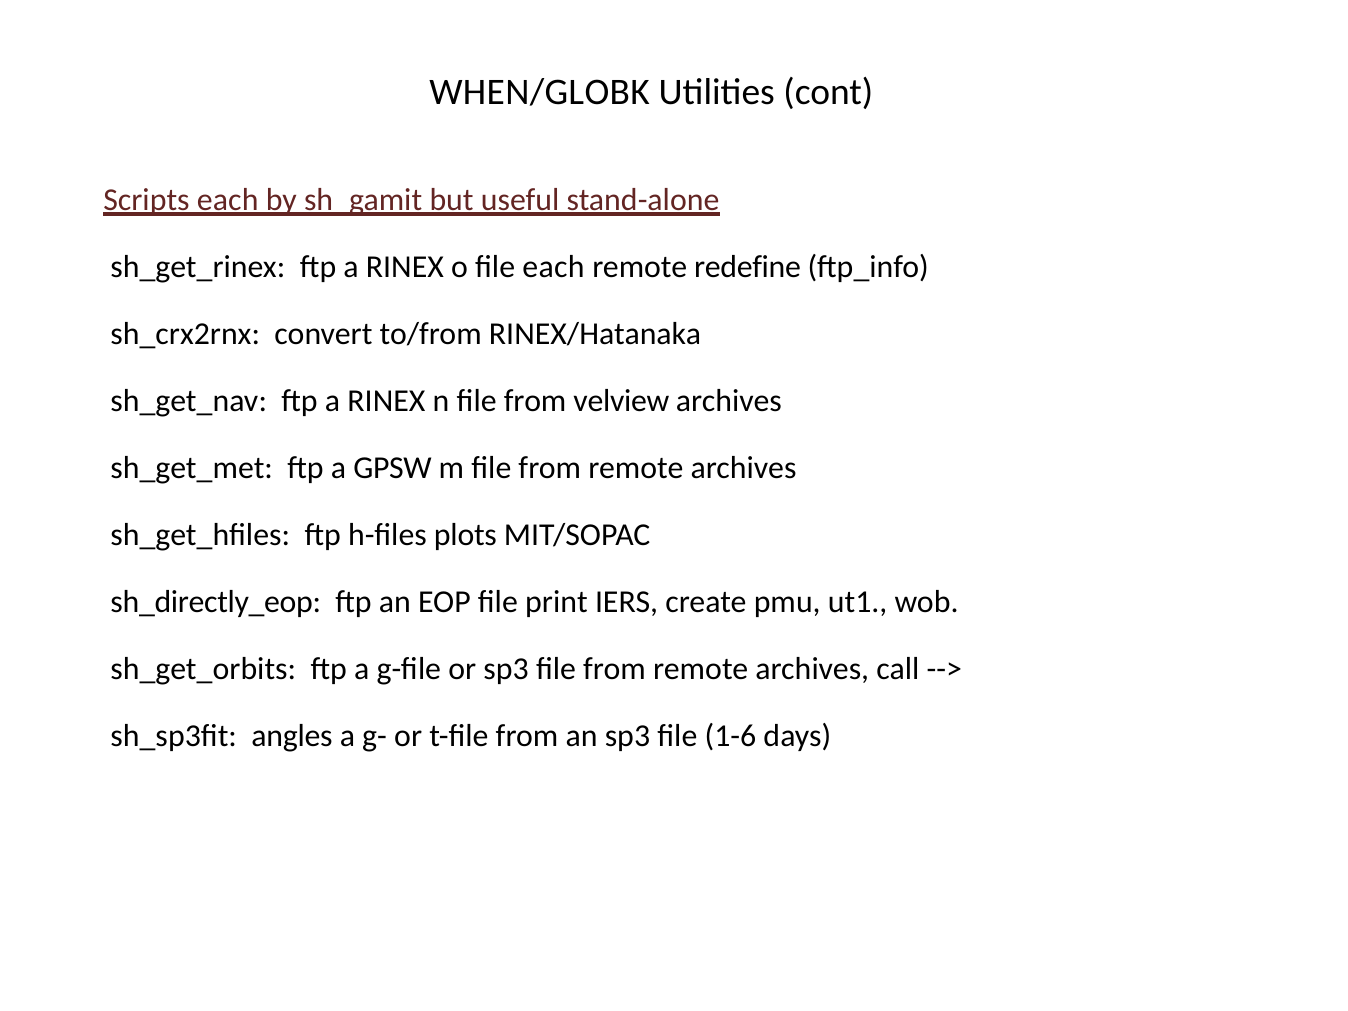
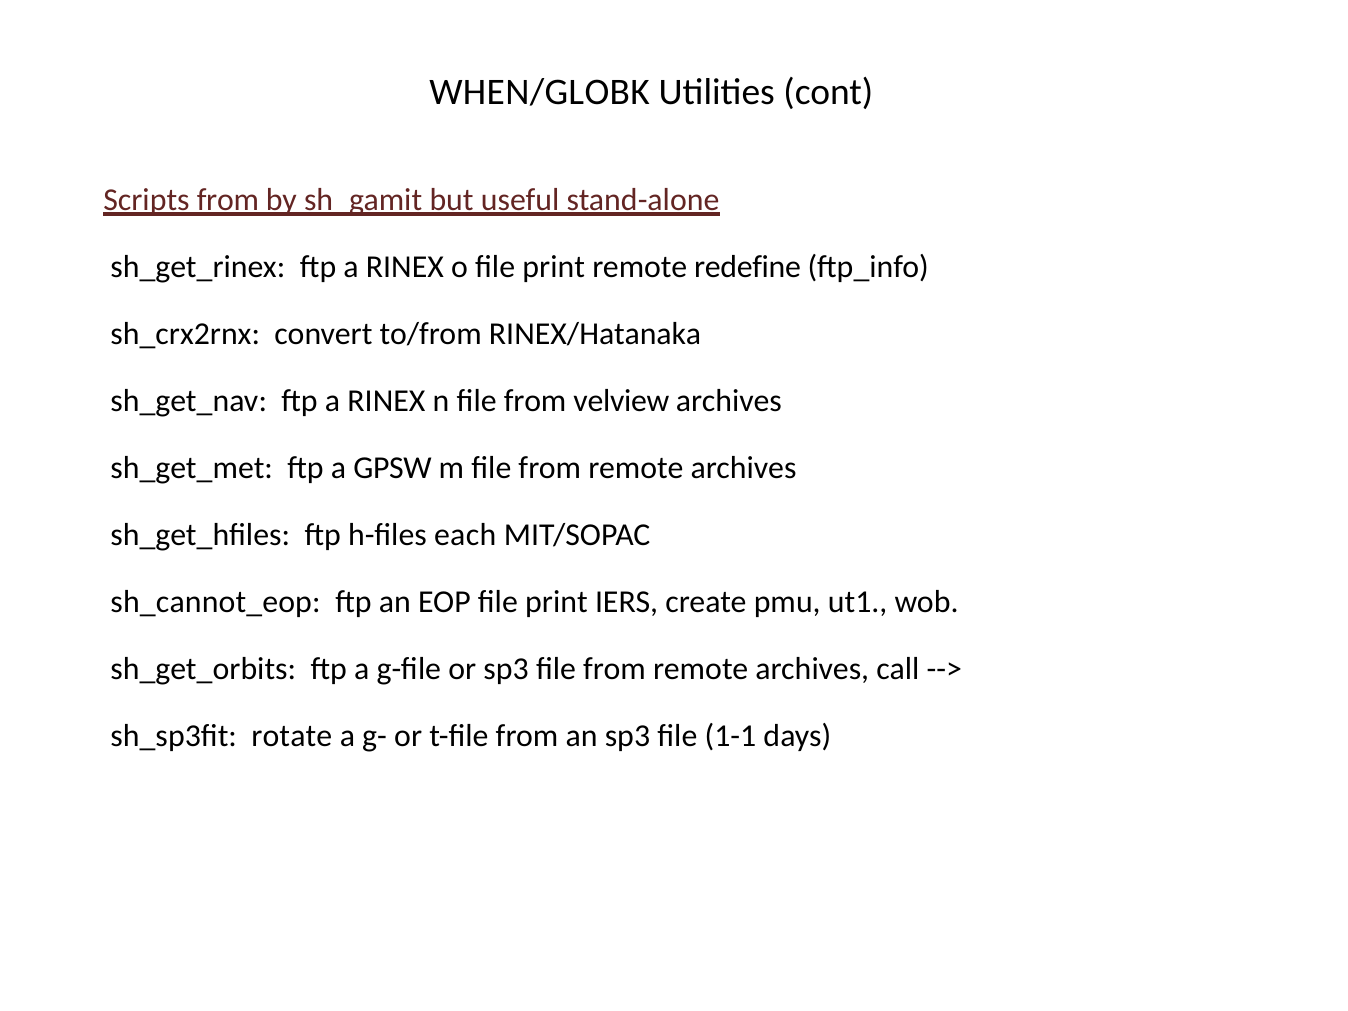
Scripts each: each -> from
o file each: each -> print
plots: plots -> each
sh_directly_eop: sh_directly_eop -> sh_cannot_eop
angles: angles -> rotate
1-6: 1-6 -> 1-1
